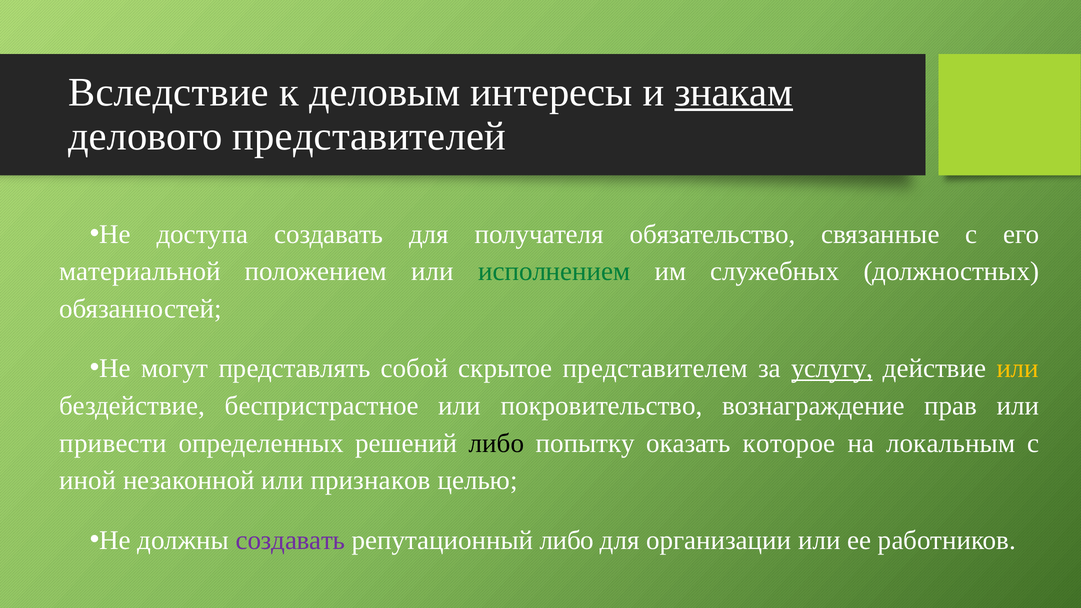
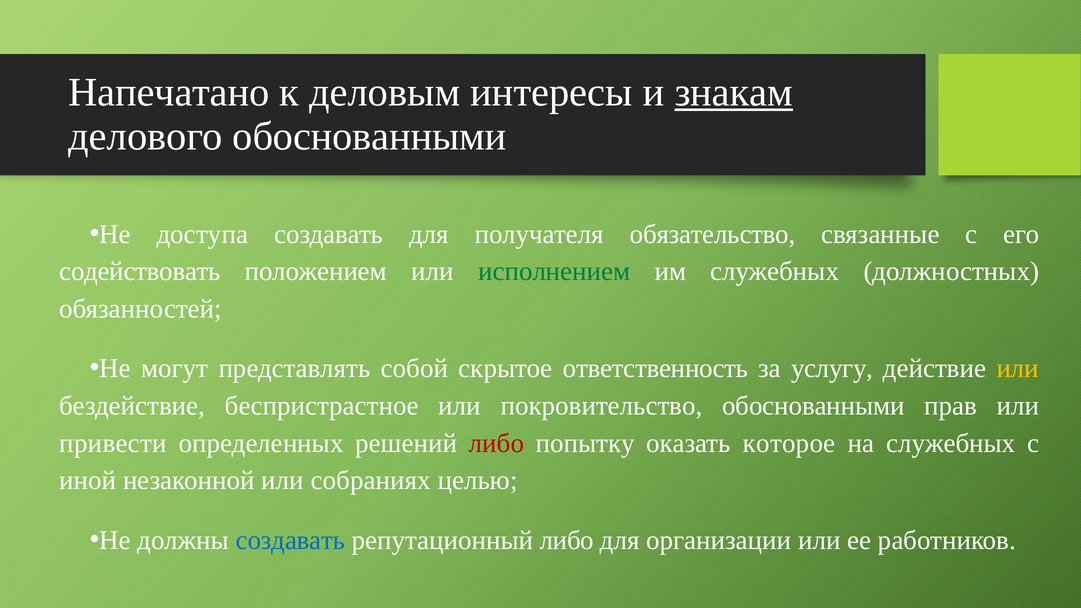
Вследствие: Вследствие -> Напечатано
делового представителей: представителей -> обоснованными
материальной: материальной -> содействовать
представителем: представителем -> ответственность
услугу underline: present -> none
покровительство вознаграждение: вознаграждение -> обоснованными
либо at (497, 443) colour: black -> red
на локальным: локальным -> служебных
признаков: признаков -> собраниях
создавать at (291, 540) colour: purple -> blue
